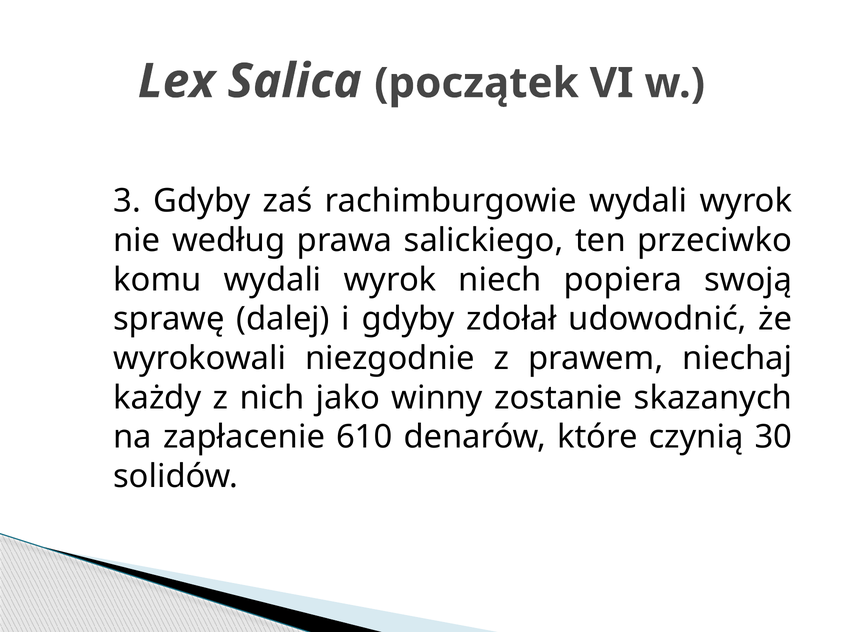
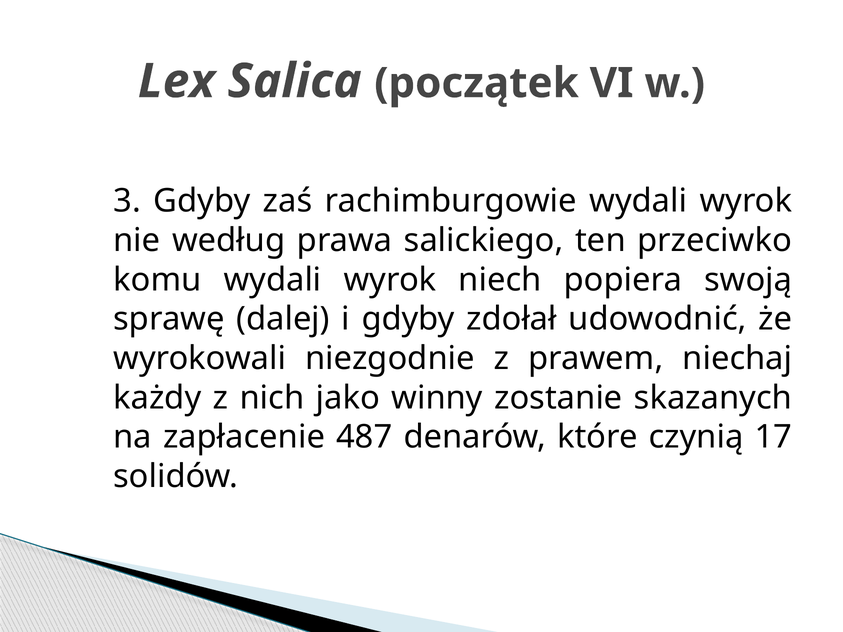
610: 610 -> 487
30: 30 -> 17
